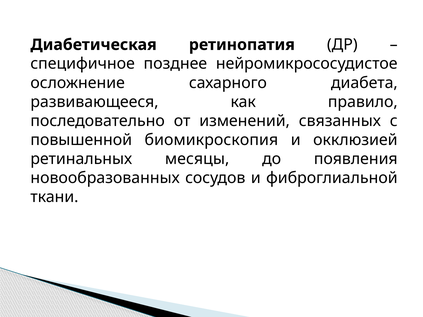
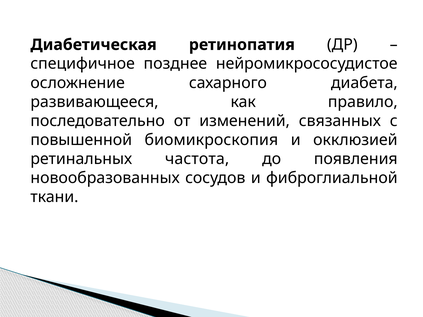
месяцы: месяцы -> частота
